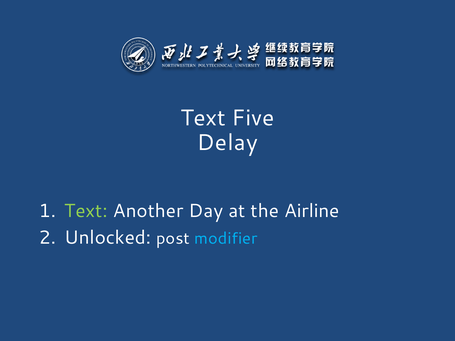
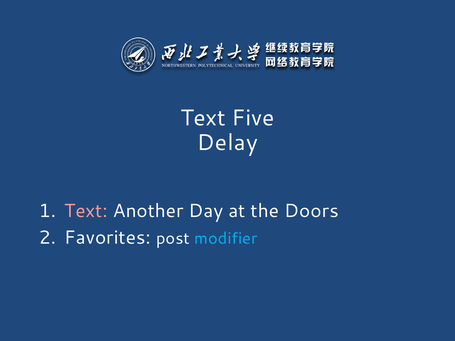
Text at (86, 211) colour: light green -> pink
Airline: Airline -> Doors
Unlocked: Unlocked -> Favorites
